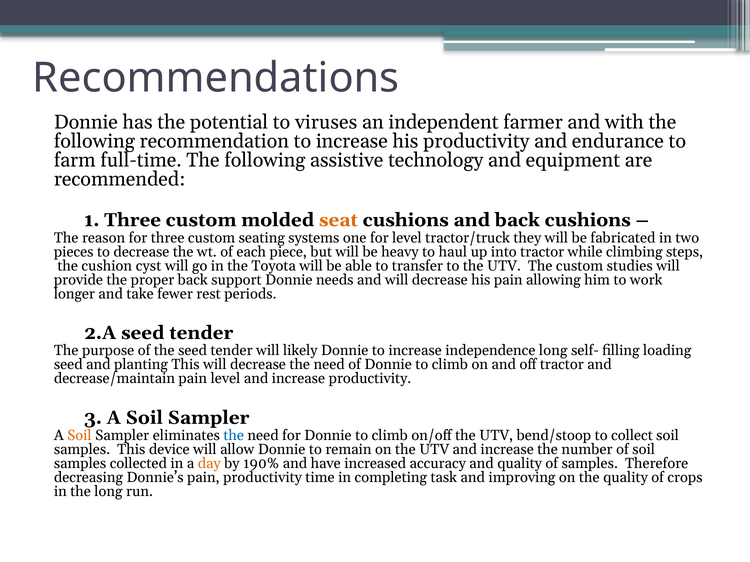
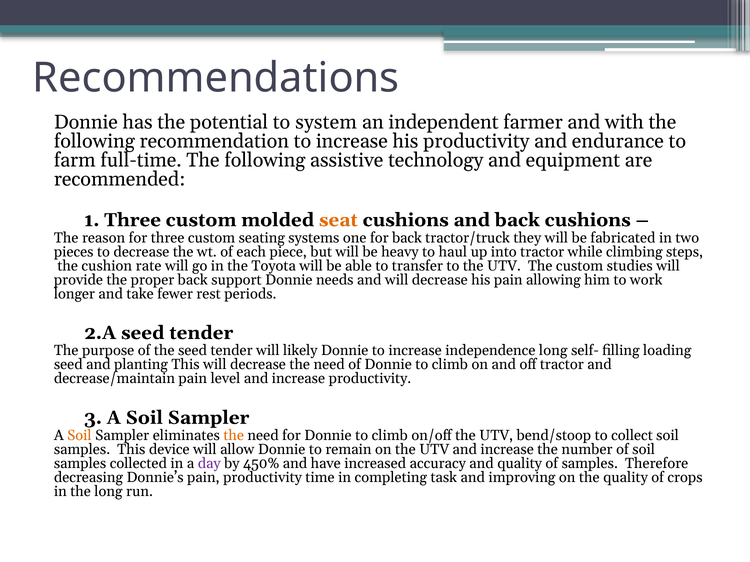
viruses: viruses -> system
for level: level -> back
cyst: cyst -> rate
the at (234, 436) colour: blue -> orange
day colour: orange -> purple
190%: 190% -> 450%
